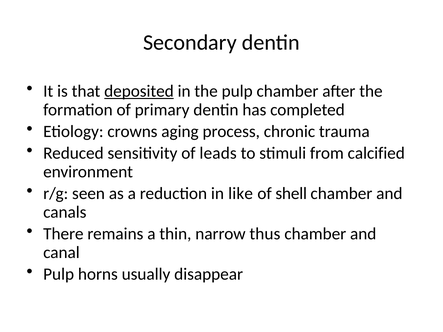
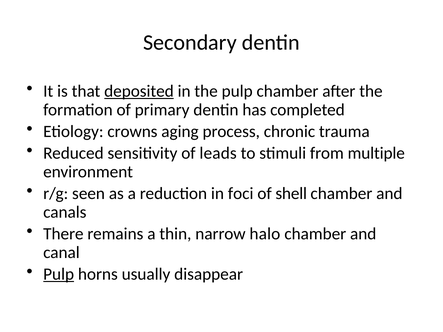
calcified: calcified -> multiple
like: like -> foci
thus: thus -> halo
Pulp at (59, 274) underline: none -> present
